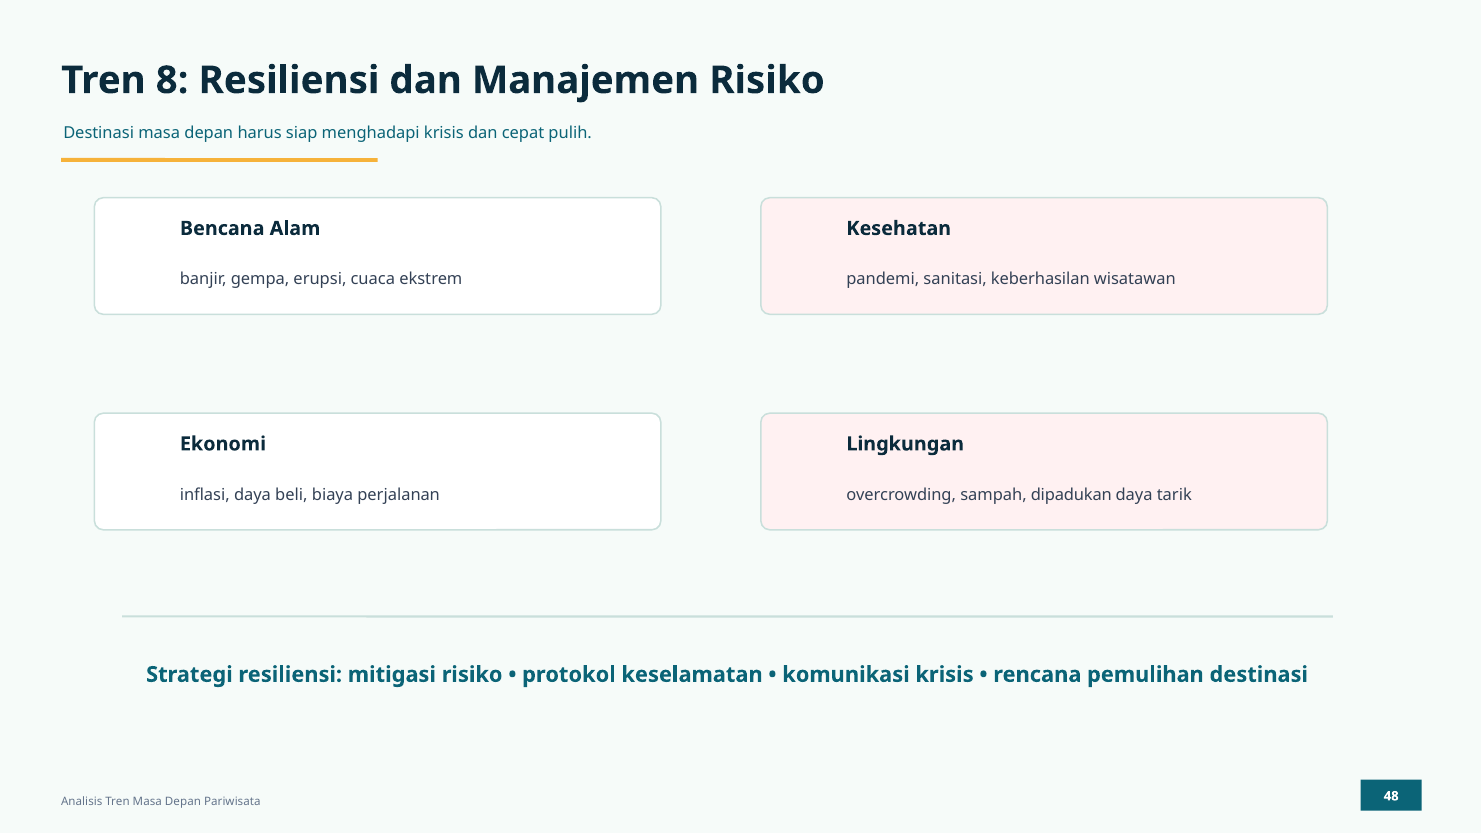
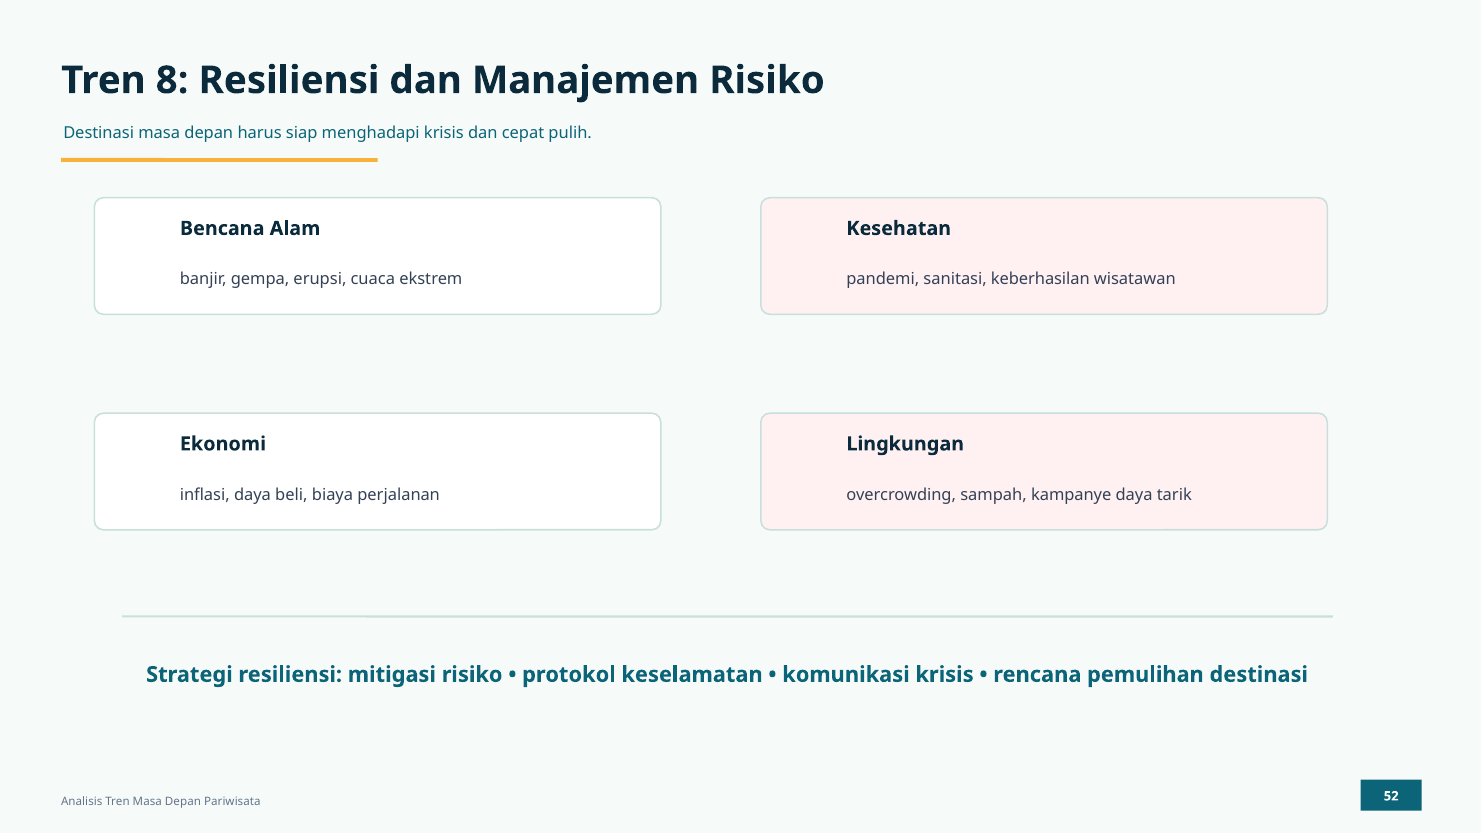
dipadukan: dipadukan -> kampanye
48: 48 -> 52
